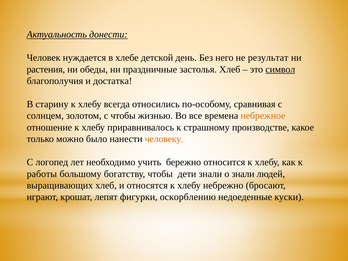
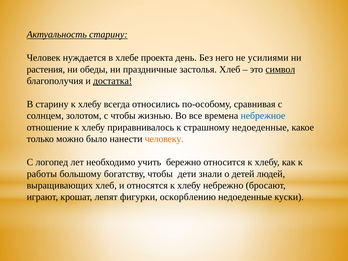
Актуальность донести: донести -> старину
детской: детской -> проекта
результат: результат -> усилиями
достатка underline: none -> present
небрежное colour: orange -> blue
страшному производстве: производстве -> недоеденные
о знали: знали -> детей
